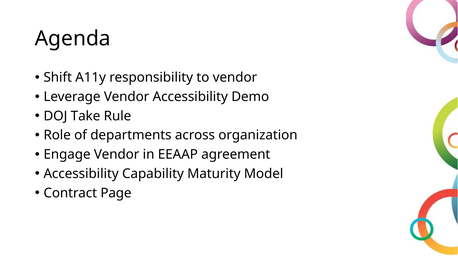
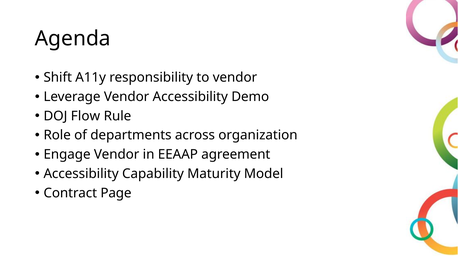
Take: Take -> Flow
